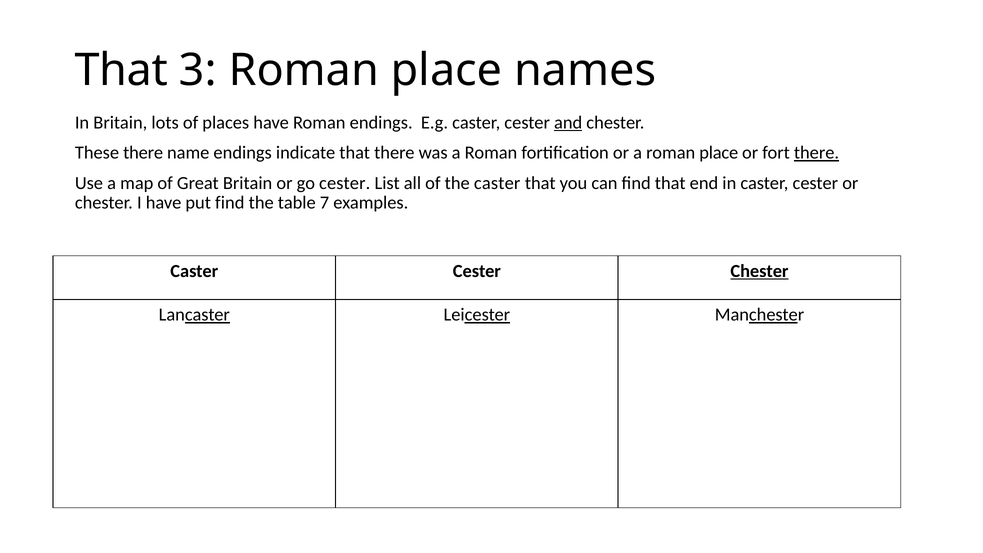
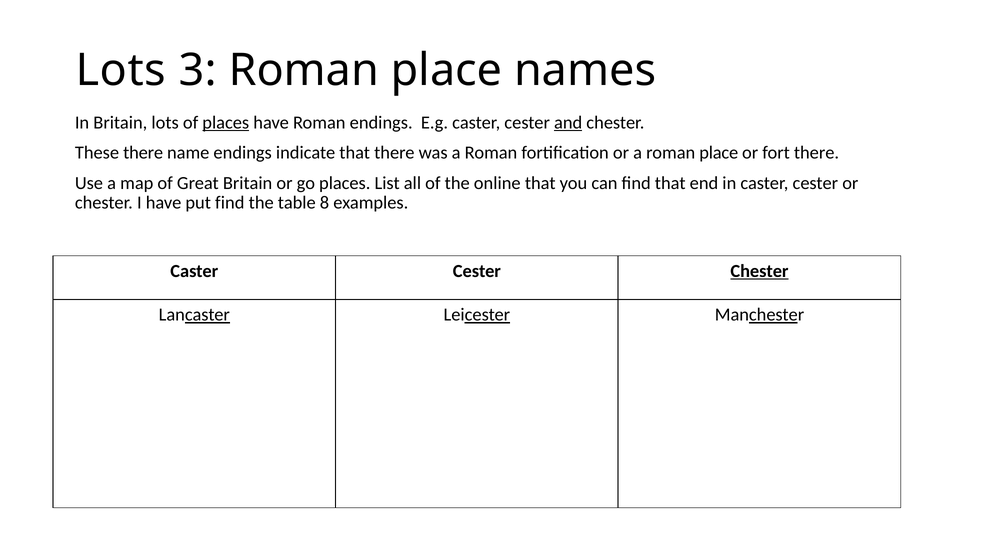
That at (121, 70): That -> Lots
places at (226, 123) underline: none -> present
there at (817, 153) underline: present -> none
go cester: cester -> places
the caster: caster -> online
7: 7 -> 8
